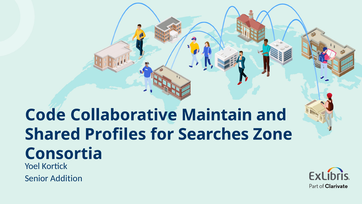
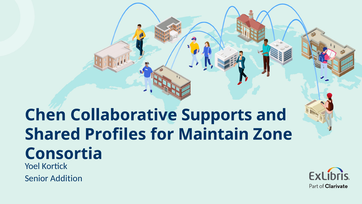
Code: Code -> Chen
Maintain: Maintain -> Supports
Searches: Searches -> Maintain
